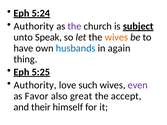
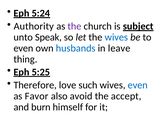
wives at (116, 37) colour: orange -> blue
have at (23, 48): have -> even
again: again -> leave
Authority at (35, 85): Authority -> Therefore
even at (138, 85) colour: purple -> blue
great: great -> avoid
their: their -> burn
